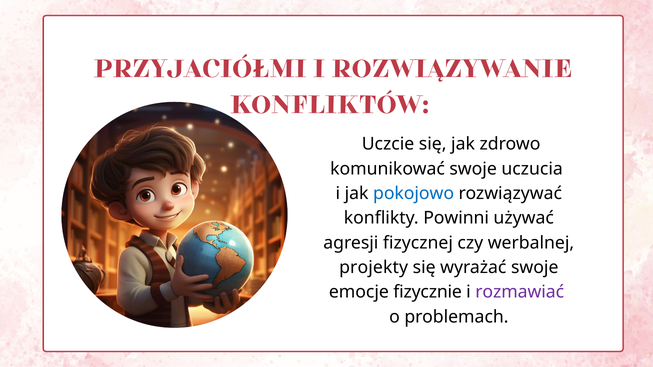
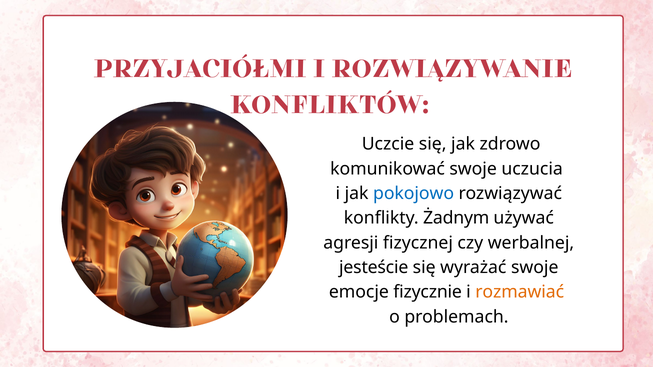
Powinni: Powinni -> Żadnym
projekty: projekty -> jesteście
rozmawiać colour: purple -> orange
